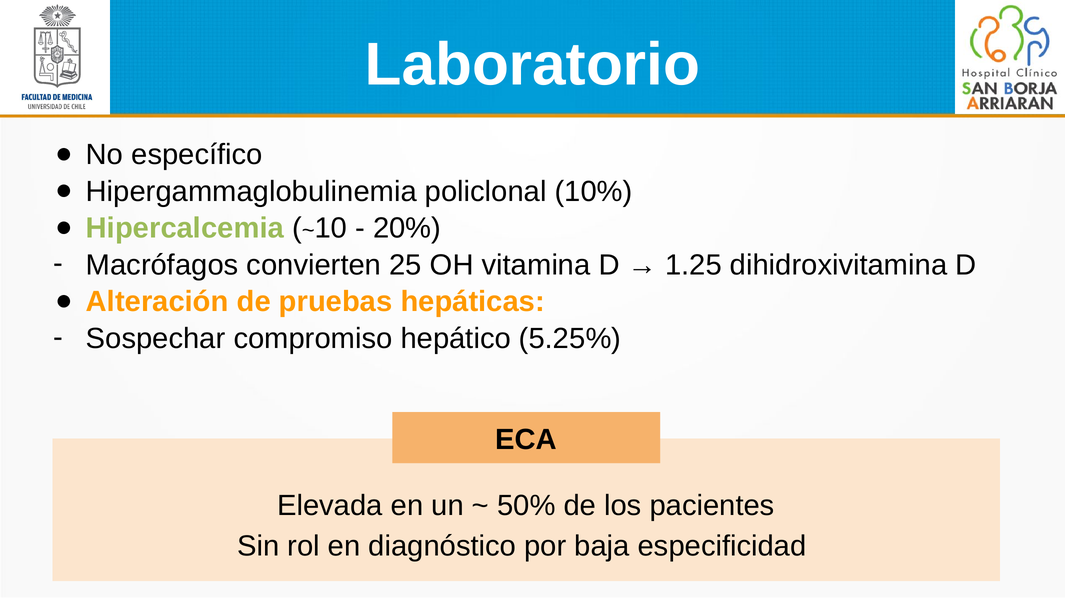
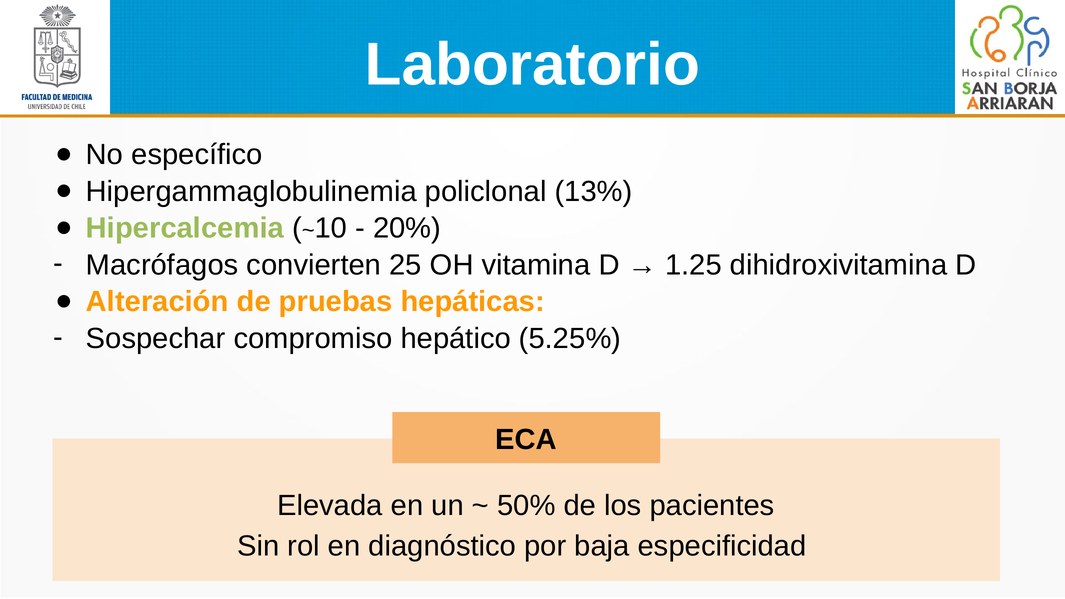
10%: 10% -> 13%
